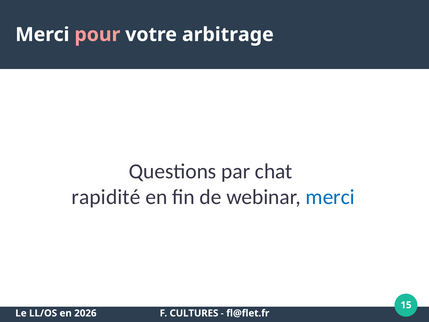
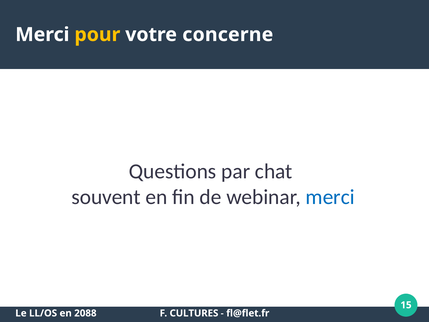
pour colour: pink -> yellow
arbitrage: arbitrage -> concerne
rapidité: rapidité -> souvent
2026: 2026 -> 2088
